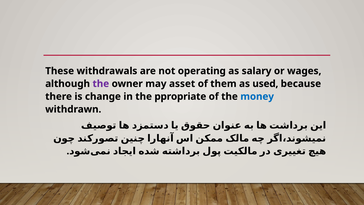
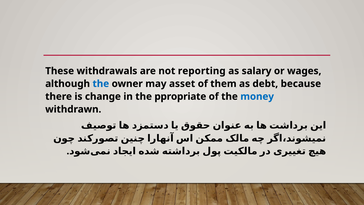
operating: operating -> reporting
the at (101, 84) colour: purple -> blue
used: used -> debt
